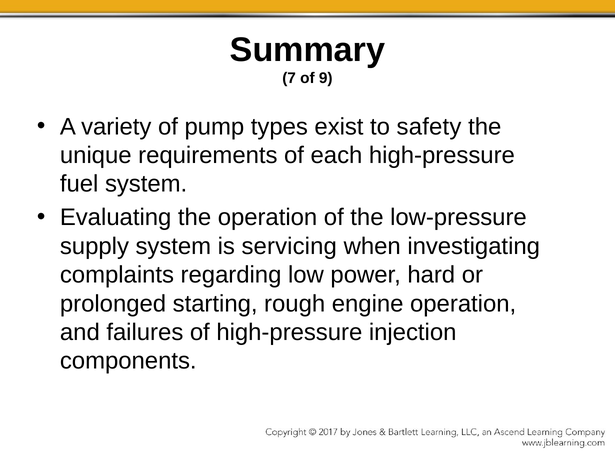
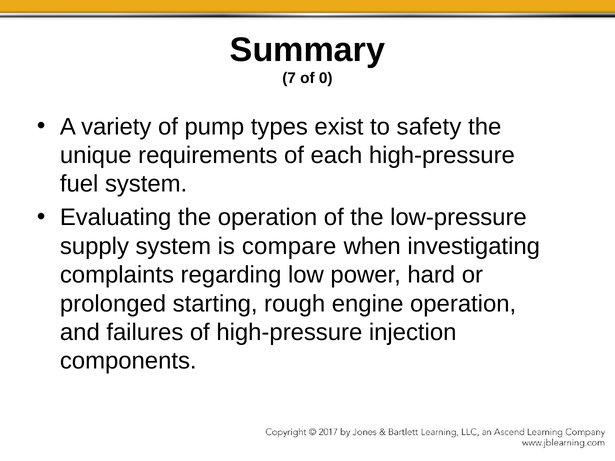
9: 9 -> 0
servicing: servicing -> compare
